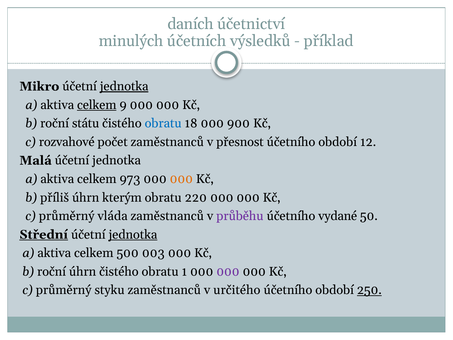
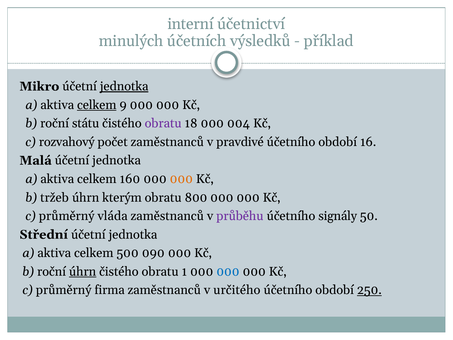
daních: daních -> interní
obratu at (163, 123) colour: blue -> purple
900: 900 -> 004
rozvahové: rozvahové -> rozvahový
přesnost: přesnost -> pravdivé
12: 12 -> 16
973: 973 -> 160
příliš: příliš -> tržeb
220: 220 -> 800
vydané: vydané -> signály
Střední underline: present -> none
jednotka at (133, 234) underline: present -> none
003: 003 -> 090
úhrn at (83, 271) underline: none -> present
000 at (228, 271) colour: purple -> blue
styku: styku -> firma
